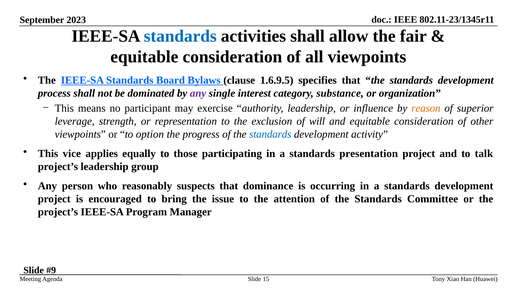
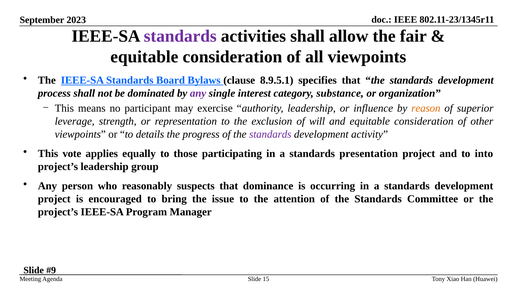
standards at (180, 36) colour: blue -> purple
1.6.9.5: 1.6.9.5 -> 8.9.5.1
option: option -> details
standards at (270, 134) colour: blue -> purple
vice: vice -> vote
talk: talk -> into
